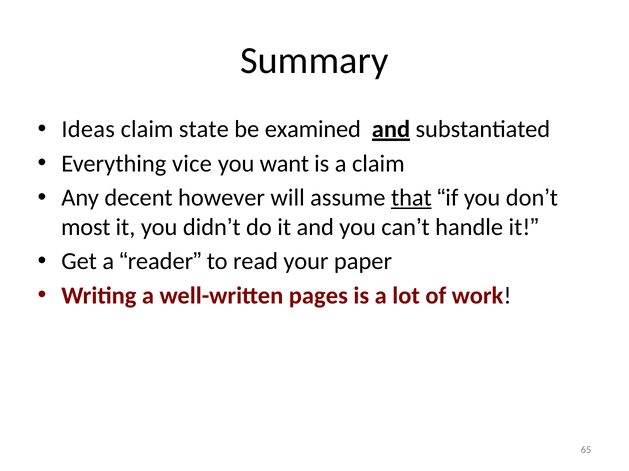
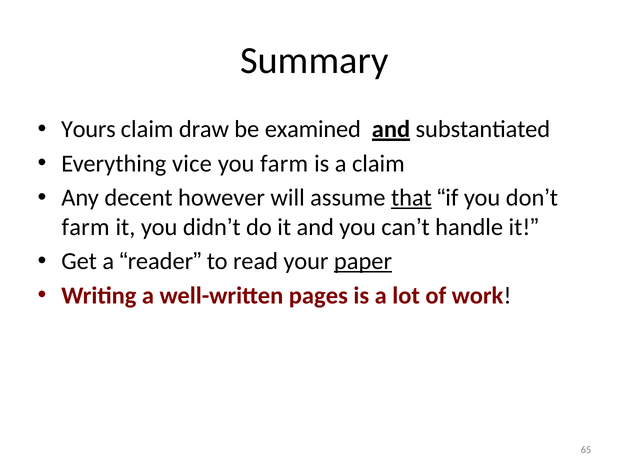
Ideas: Ideas -> Yours
state: state -> draw
you want: want -> farm
most at (86, 228): most -> farm
paper underline: none -> present
